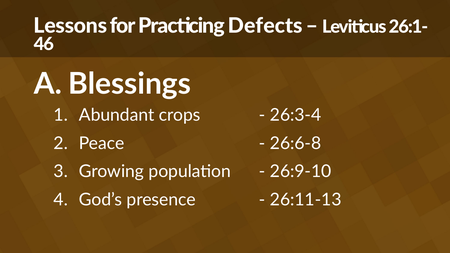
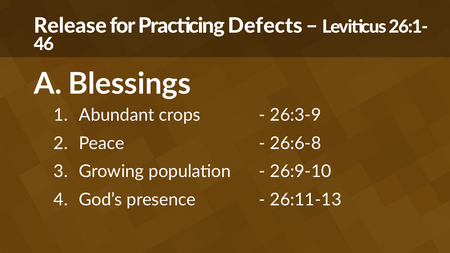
Lessons: Lessons -> Release
26:3-4: 26:3-4 -> 26:3-9
